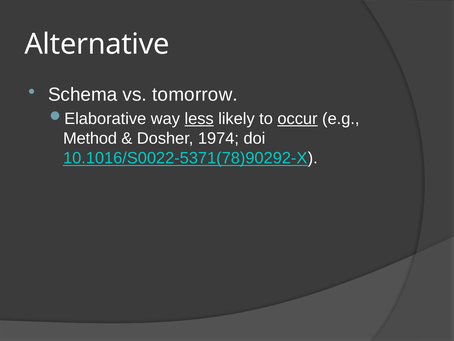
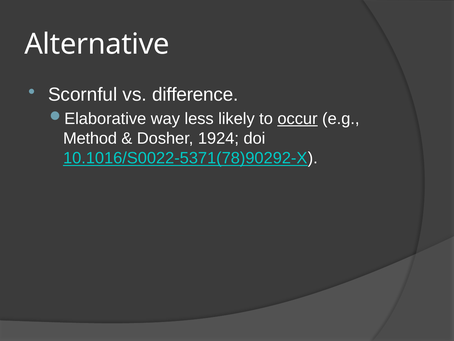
Schema: Schema -> Scornful
tomorrow: tomorrow -> difference
less underline: present -> none
1974: 1974 -> 1924
